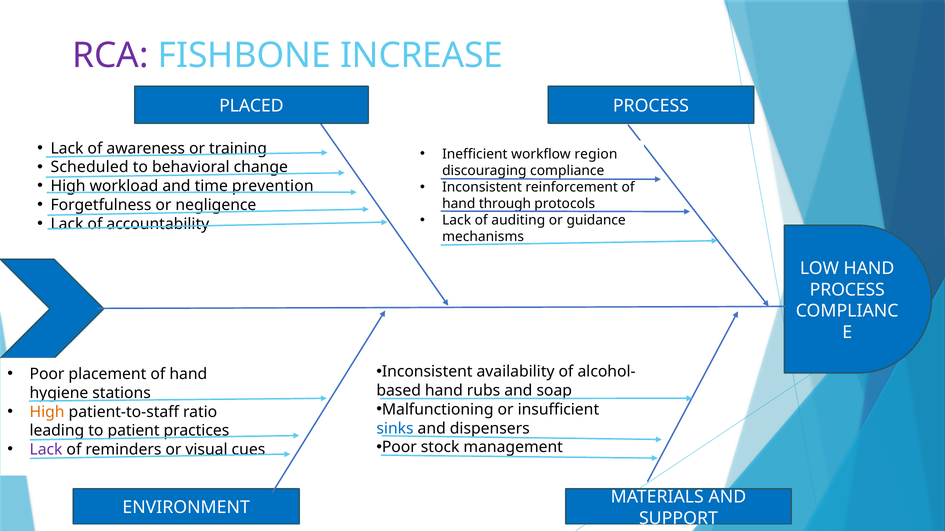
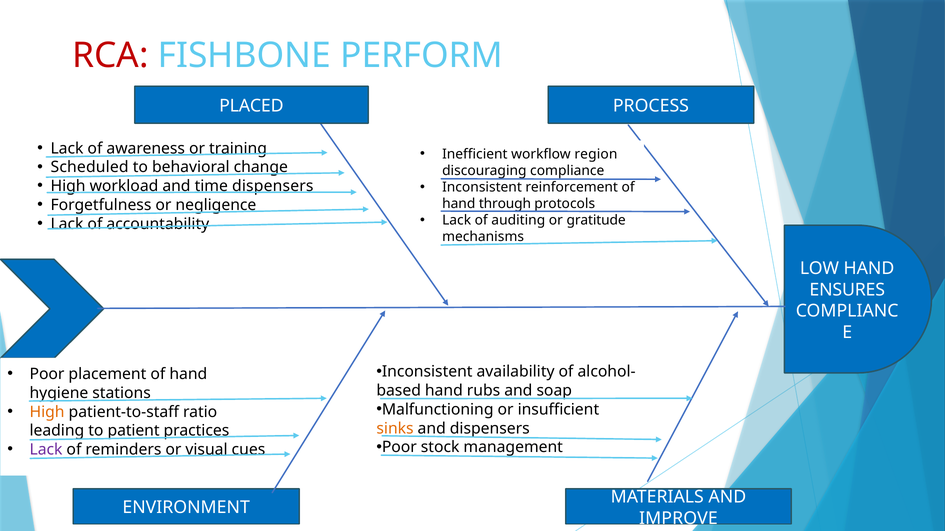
RCA colour: purple -> red
INCREASE: INCREASE -> PERFORM
time prevention: prevention -> dispensers
guidance: guidance -> gratitude
PROCESS at (847, 290): PROCESS -> ENSURES
sinks colour: blue -> orange
SUPPORT: SUPPORT -> IMPROVE
